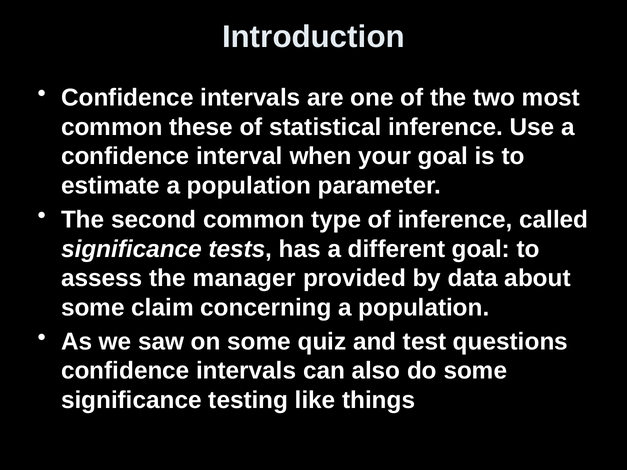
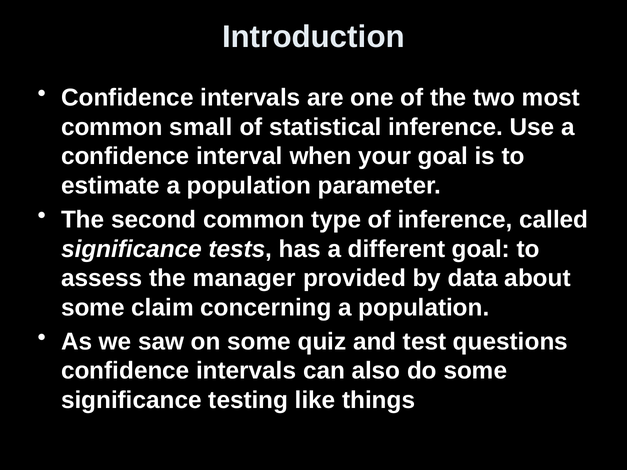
these: these -> small
